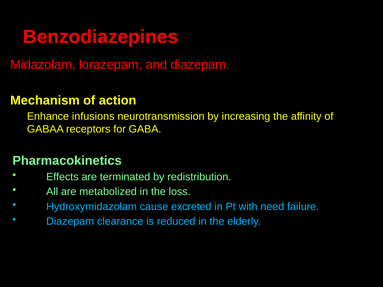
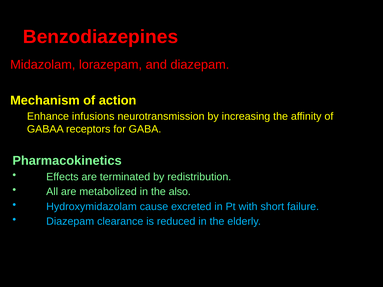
loss: loss -> also
need: need -> short
